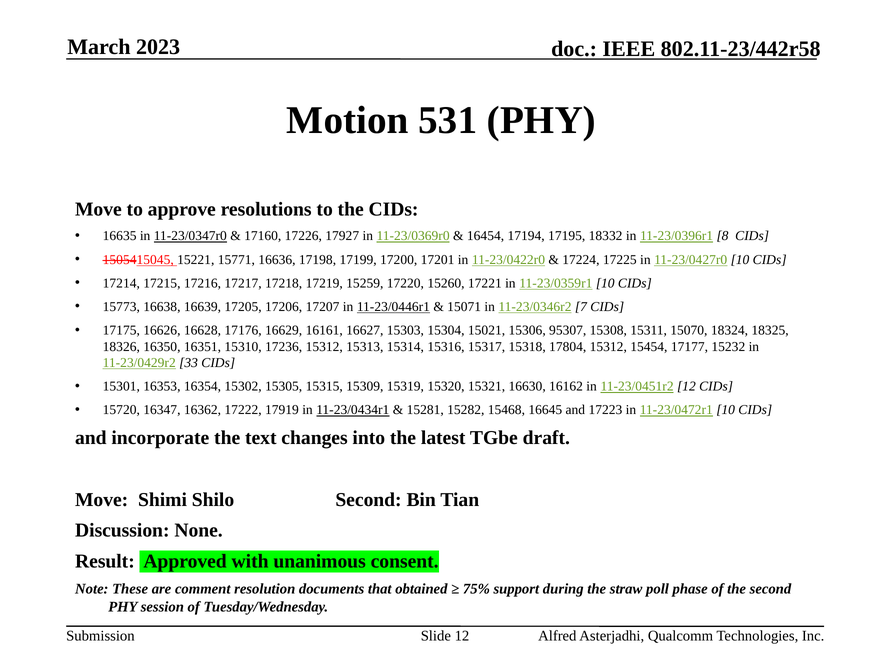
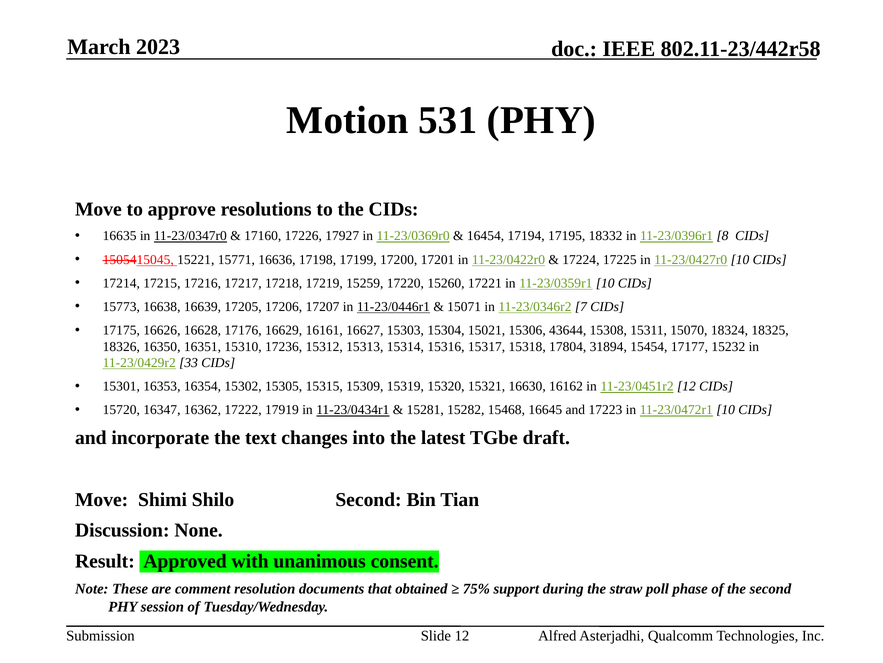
95307: 95307 -> 43644
17804 15312: 15312 -> 31894
